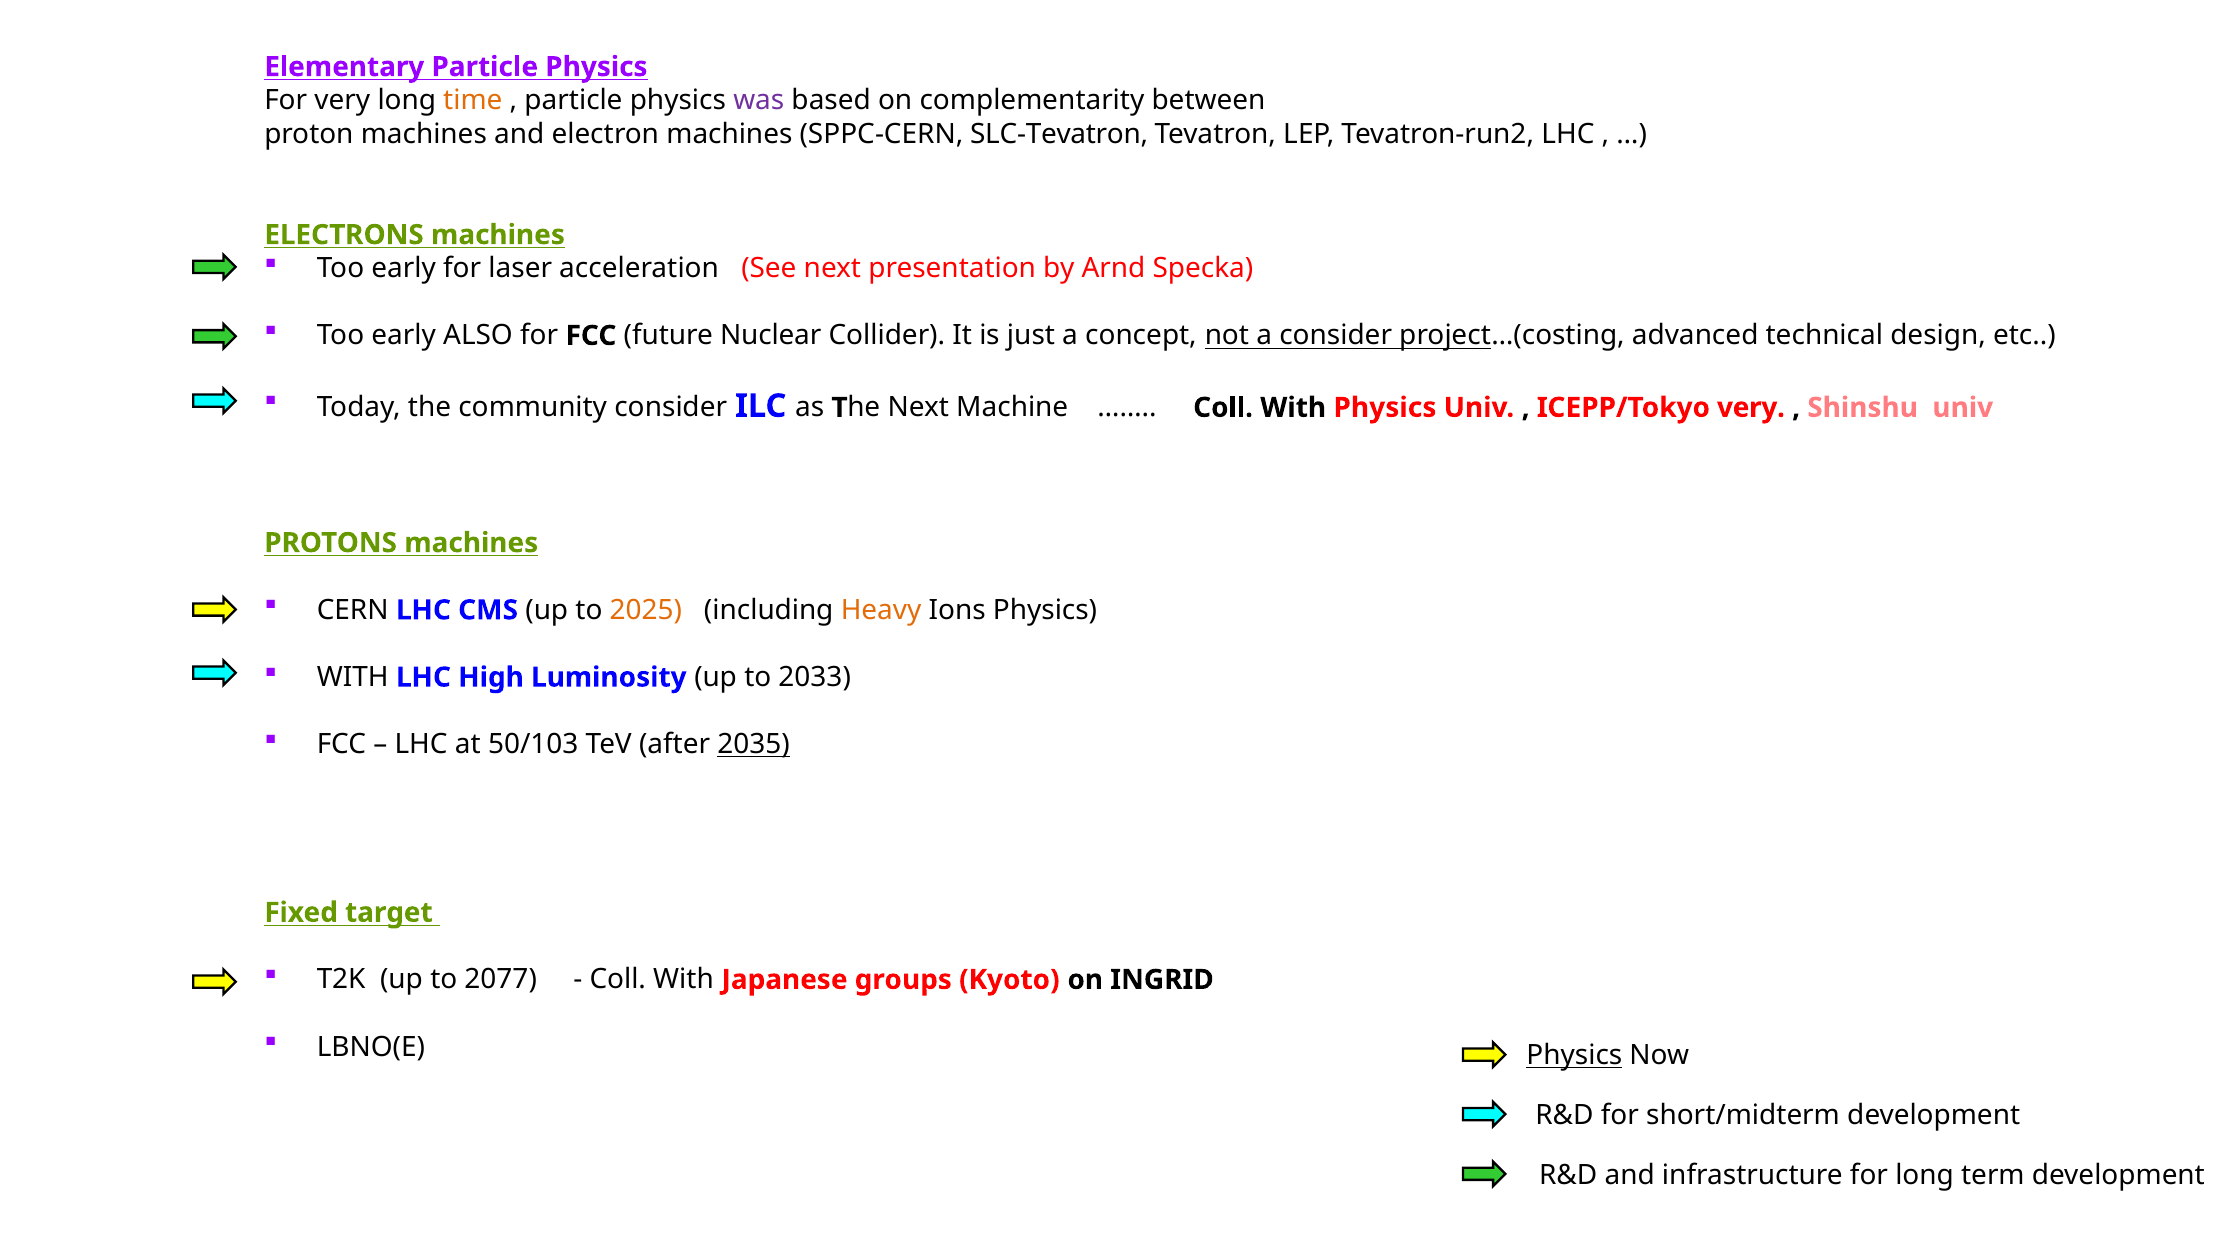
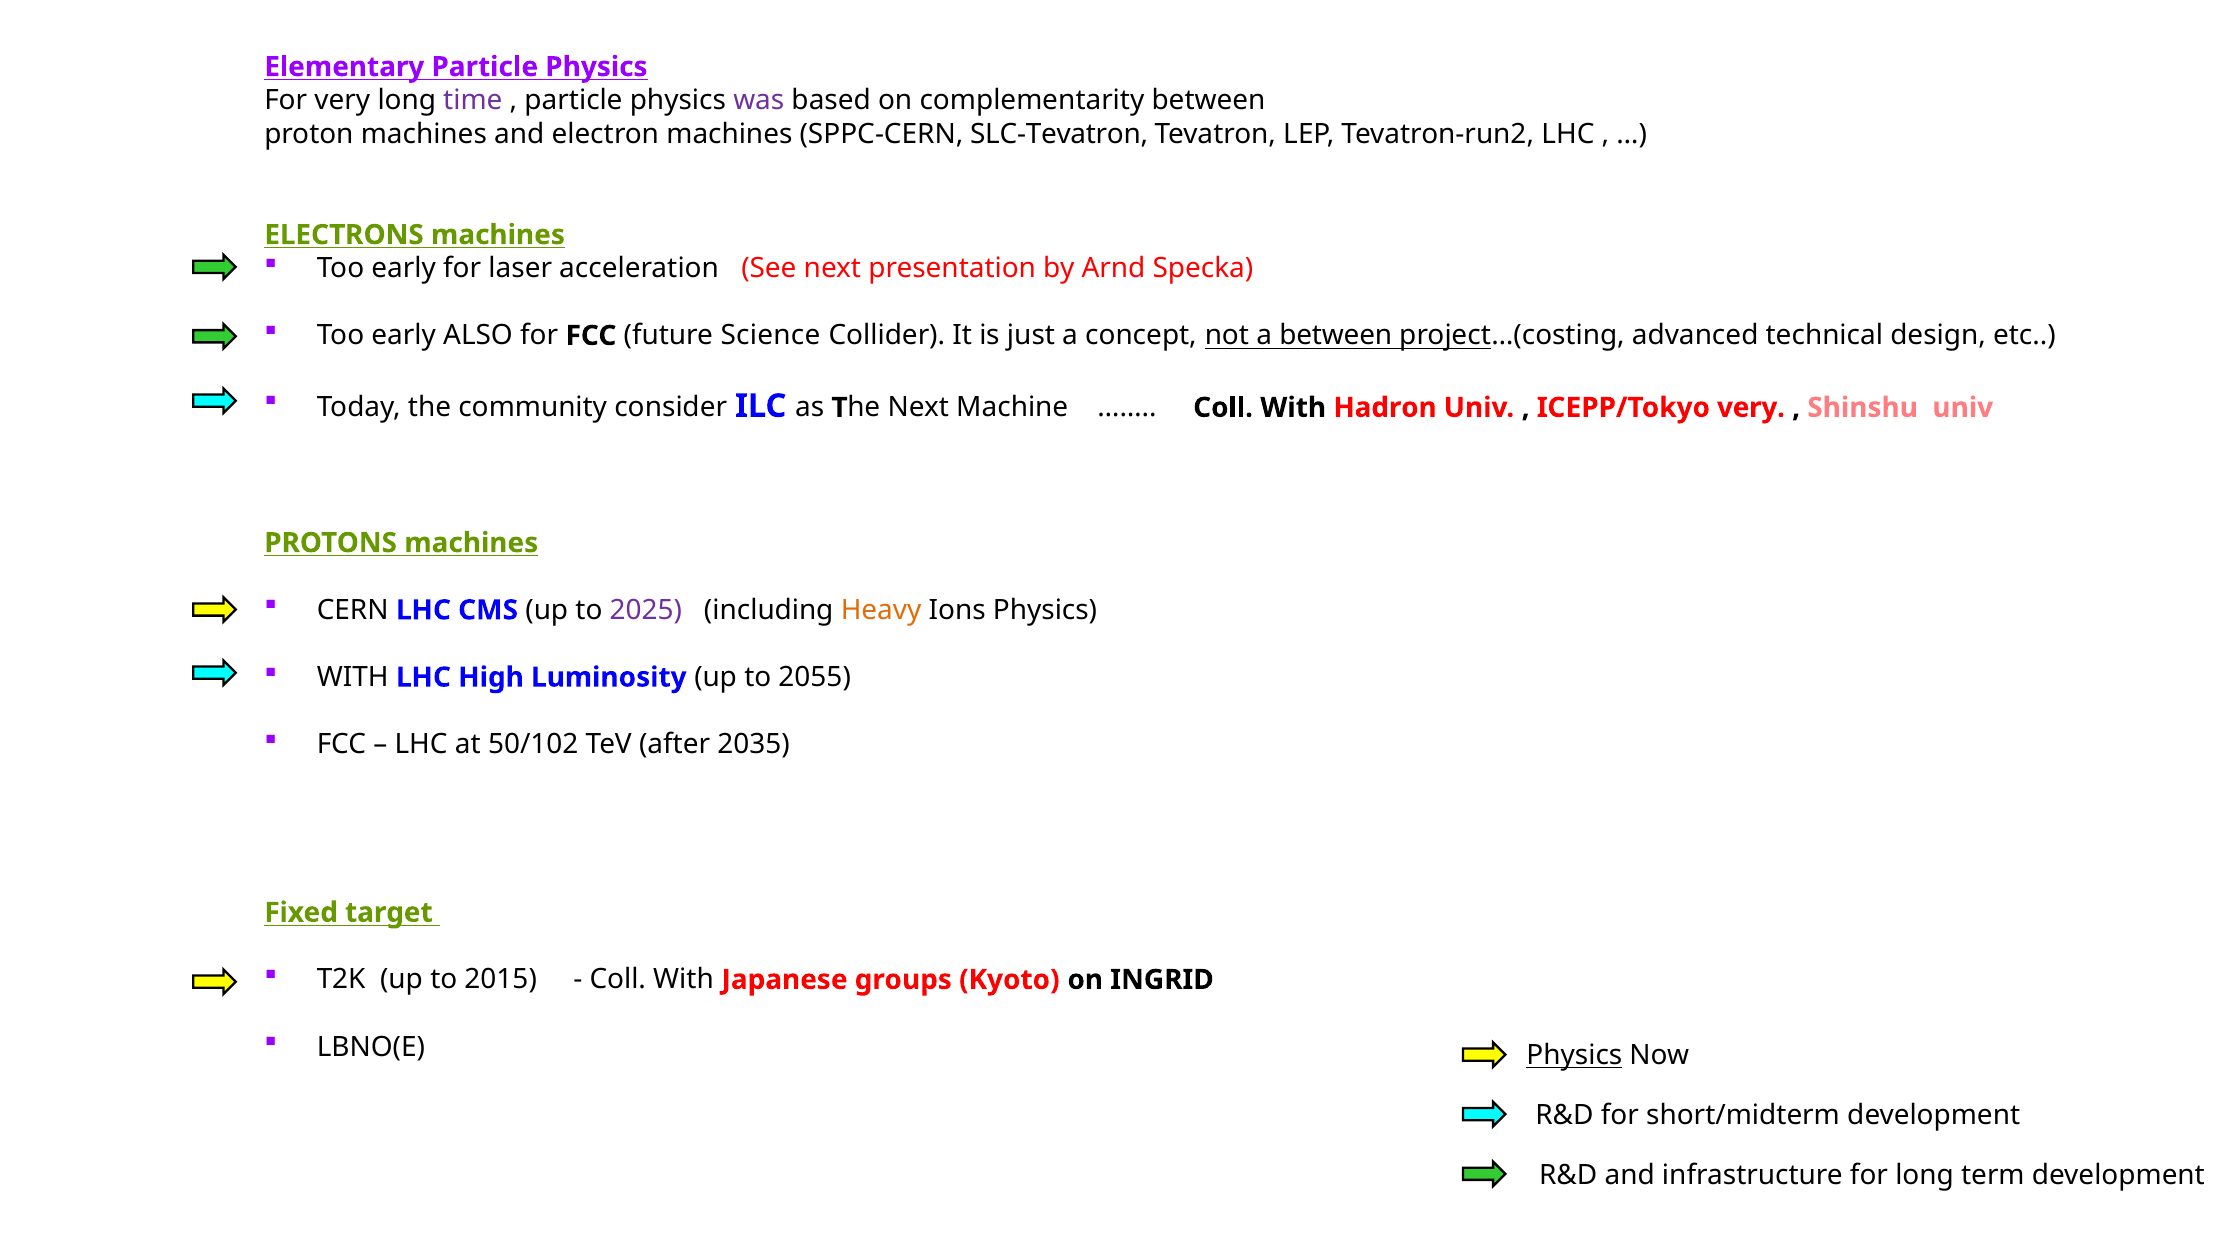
time colour: orange -> purple
Nuclear: Nuclear -> Science
a consider: consider -> between
With Physics: Physics -> Hadron
2025 colour: orange -> purple
2033: 2033 -> 2055
50/103: 50/103 -> 50/102
2035 underline: present -> none
2077: 2077 -> 2015
